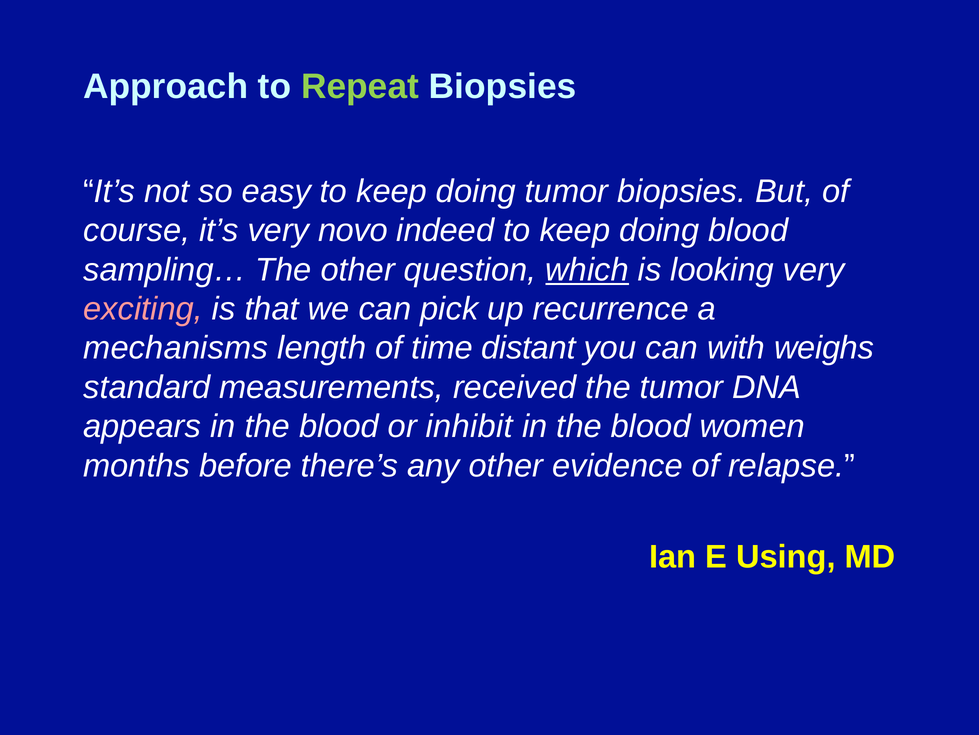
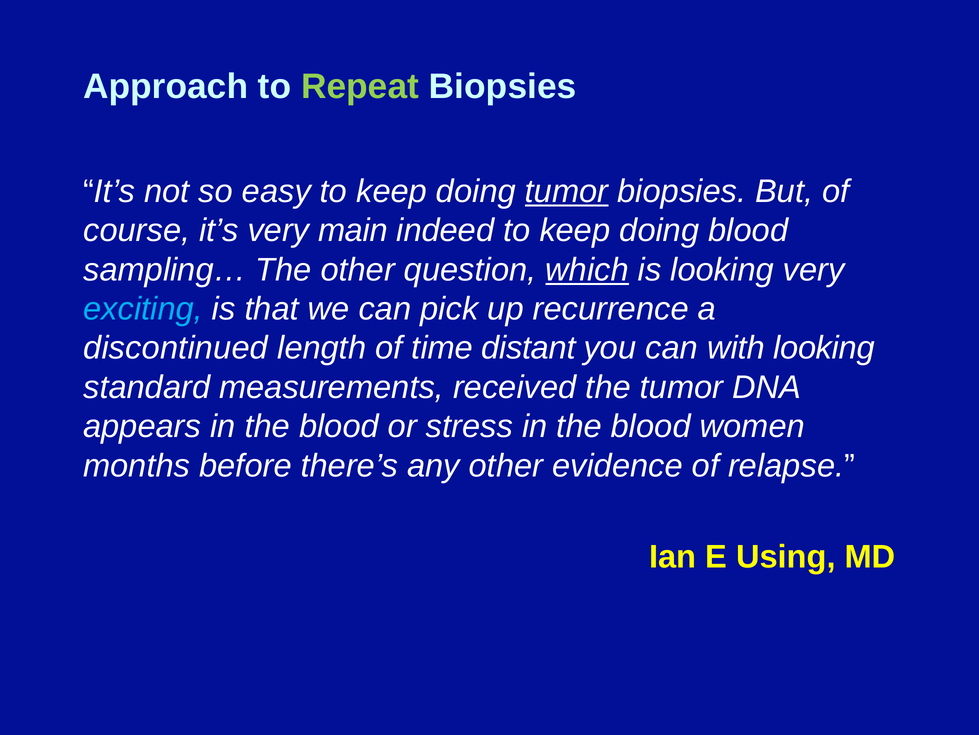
tumor at (567, 191) underline: none -> present
novo: novo -> main
exciting colour: pink -> light blue
mechanisms: mechanisms -> discontinued
with weighs: weighs -> looking
inhibit: inhibit -> stress
